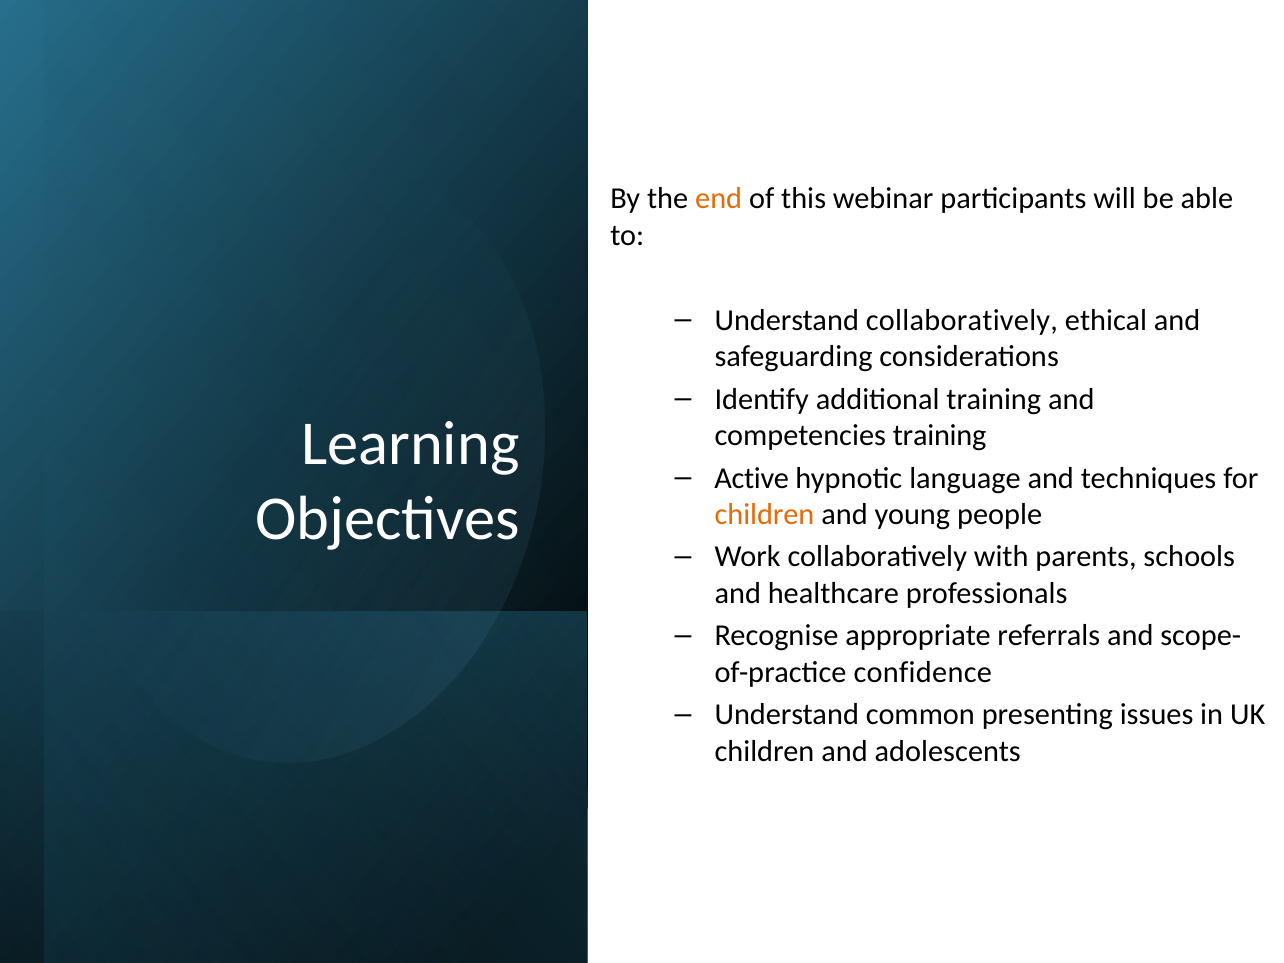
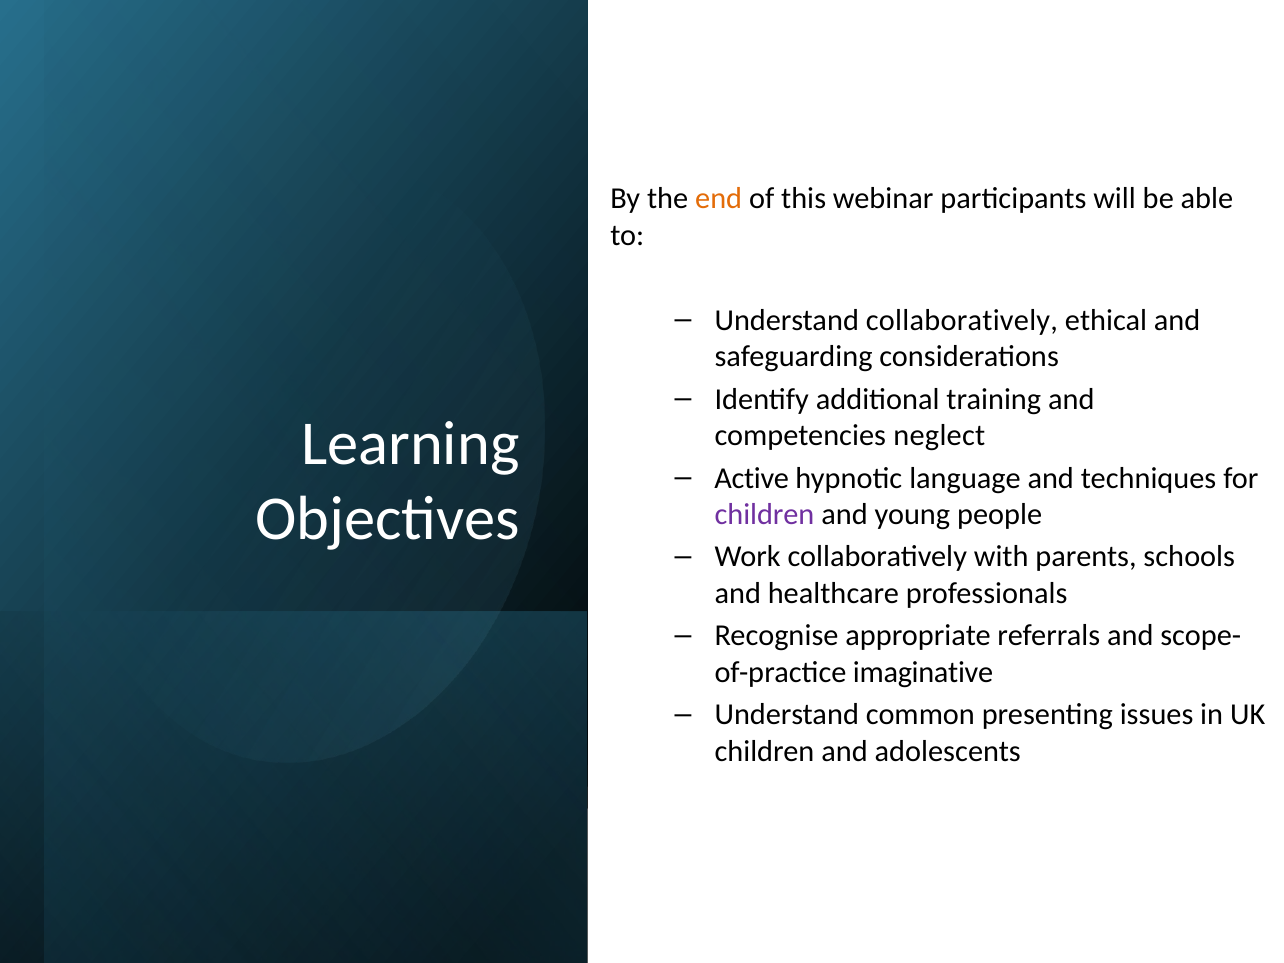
competencies training: training -> neglect
children at (765, 514) colour: orange -> purple
confidence: confidence -> imaginative
